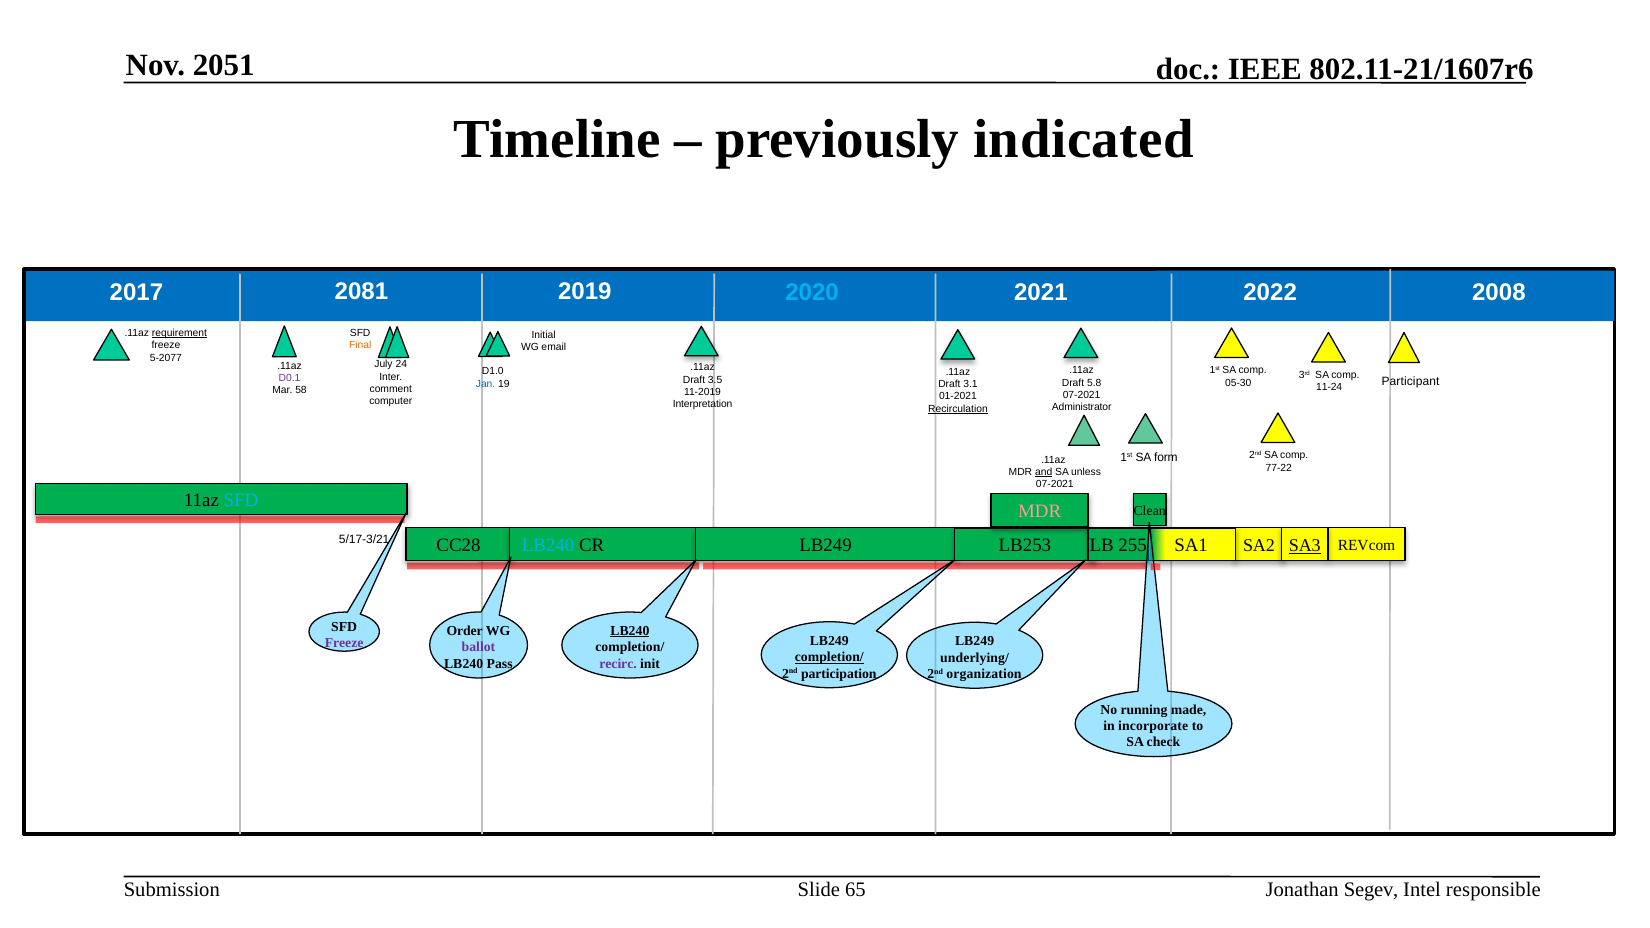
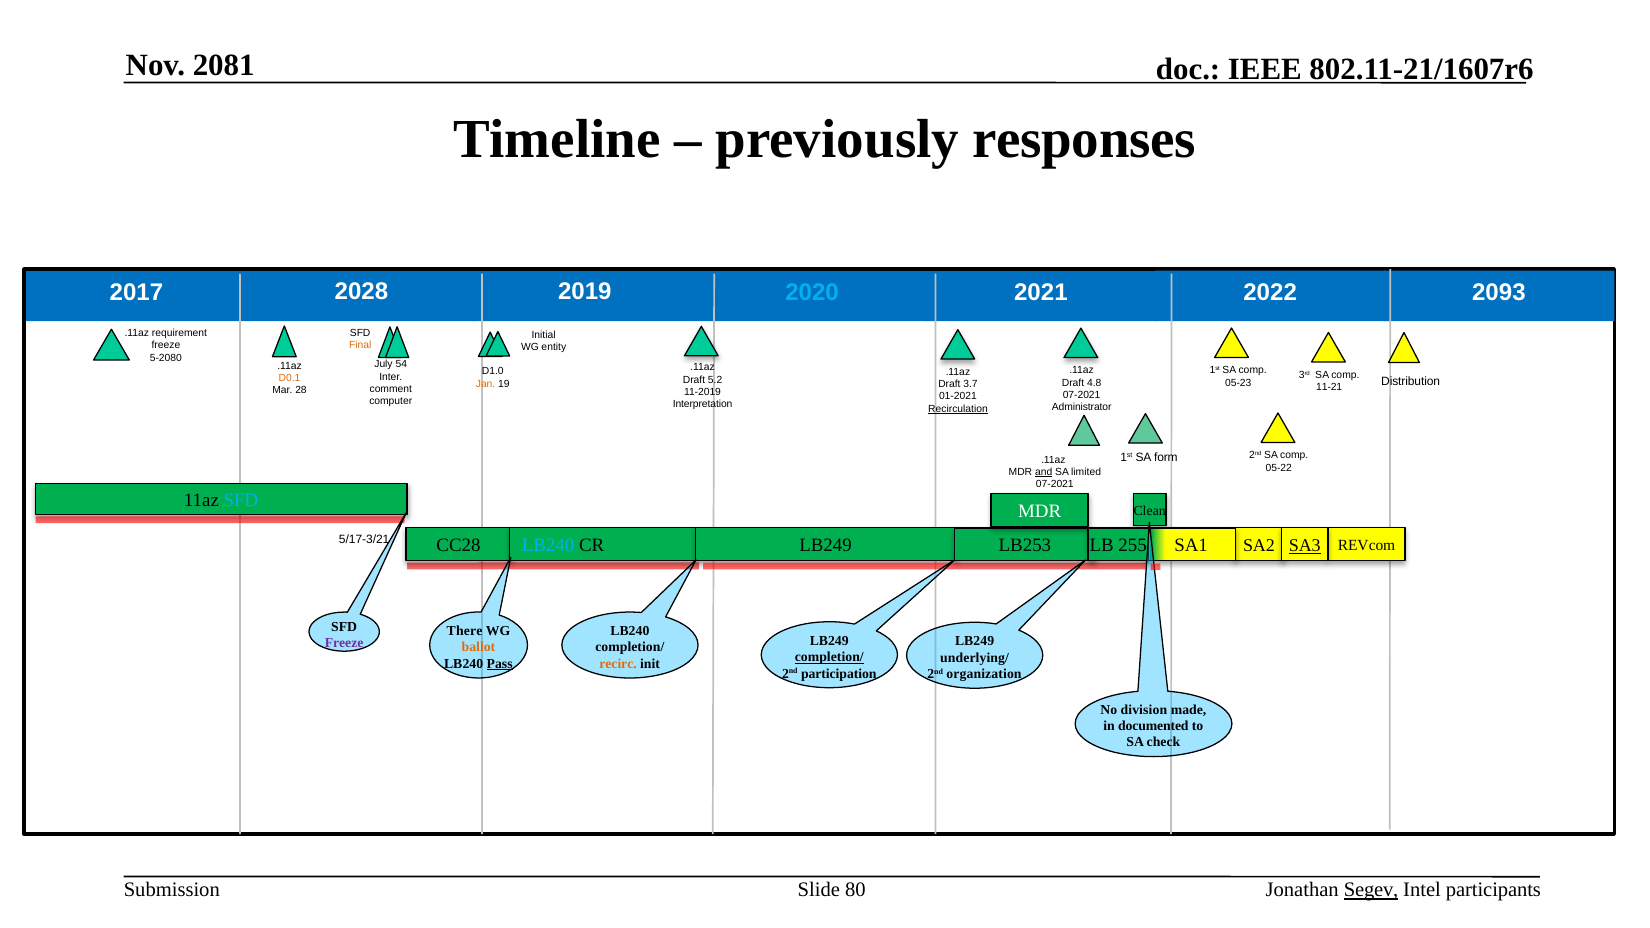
2051: 2051 -> 2081
indicated: indicated -> responses
2081: 2081 -> 2028
2008: 2008 -> 2093
requirement underline: present -> none
email: email -> entity
5-2077: 5-2077 -> 5-2080
24: 24 -> 54
D0.1 colour: purple -> orange
3.5: 3.5 -> 5.2
Participant: Participant -> Distribution
05-30: 05-30 -> 05-23
5.8: 5.8 -> 4.8
Jan colour: blue -> orange
3.1: 3.1 -> 3.7
11-24: 11-24 -> 11-21
58: 58 -> 28
77-22: 77-22 -> 05-22
unless: unless -> limited
MDR at (1040, 511) colour: pink -> white
Order: Order -> There
LB240 at (630, 631) underline: present -> none
ballot colour: purple -> orange
Pass underline: none -> present
recirc colour: purple -> orange
running: running -> division
incorporate: incorporate -> documented
65: 65 -> 80
Segev underline: none -> present
responsible: responsible -> participants
